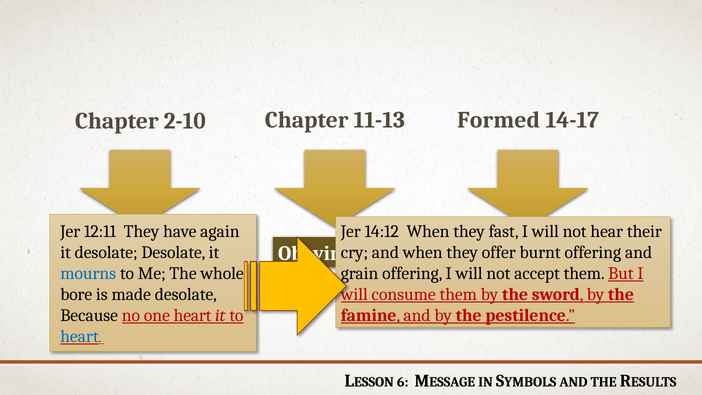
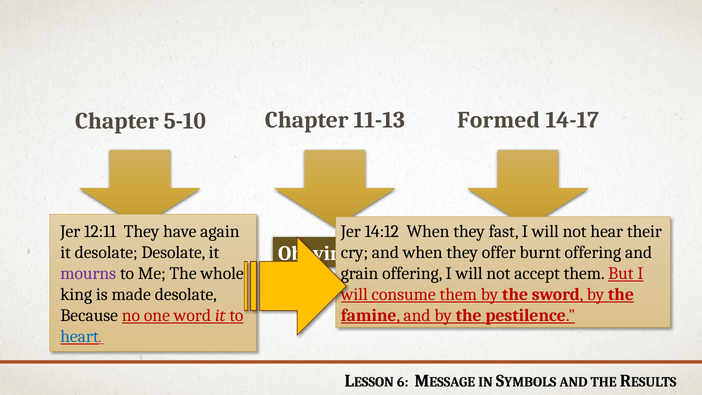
2-10: 2-10 -> 5-10
mourns colour: blue -> purple
bore: bore -> king
one heart: heart -> word
